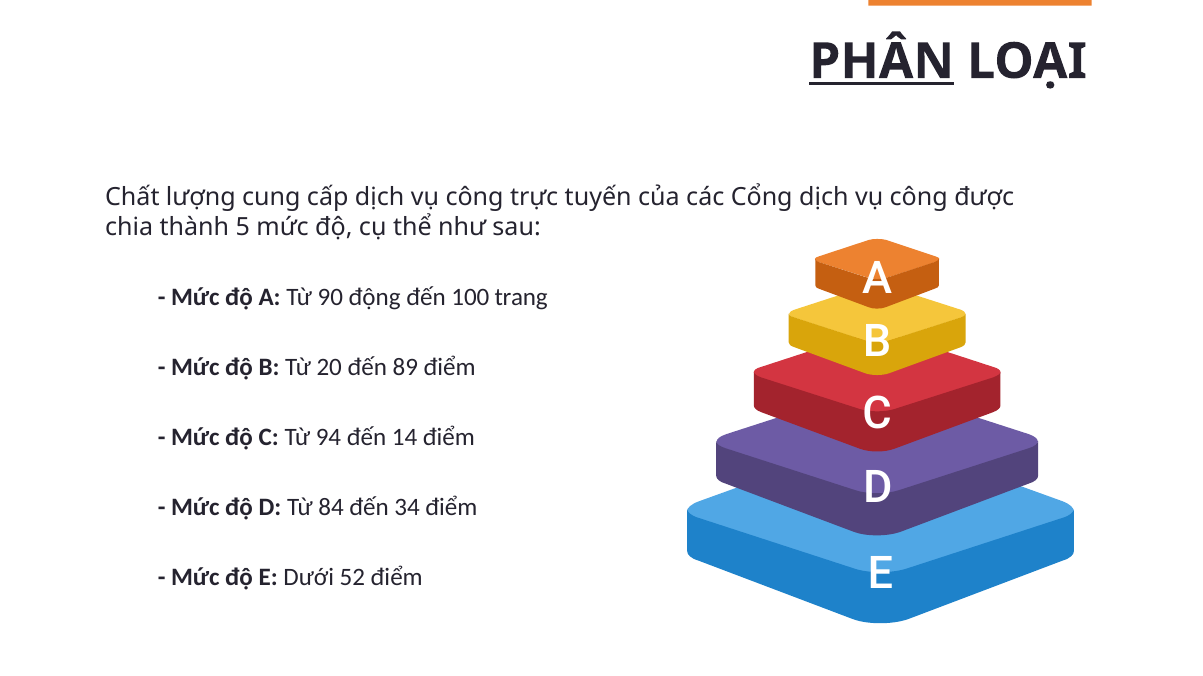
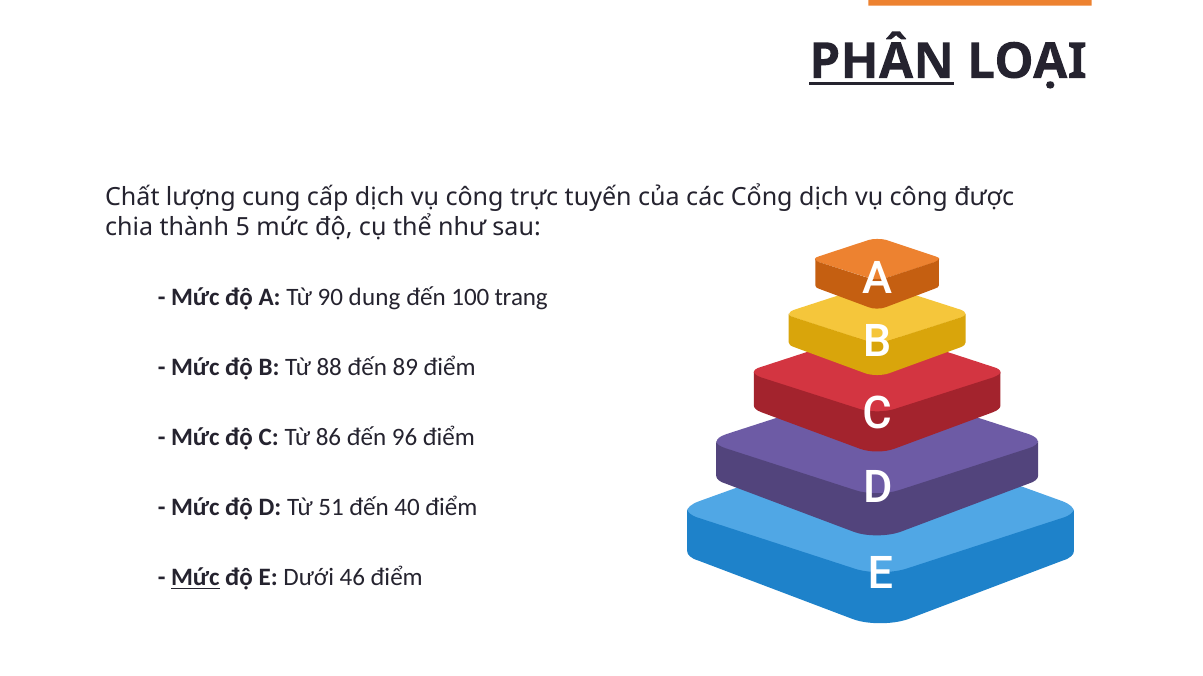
động: động -> dung
20: 20 -> 88
94: 94 -> 86
14: 14 -> 96
84: 84 -> 51
34: 34 -> 40
Mức at (195, 578) underline: none -> present
52: 52 -> 46
